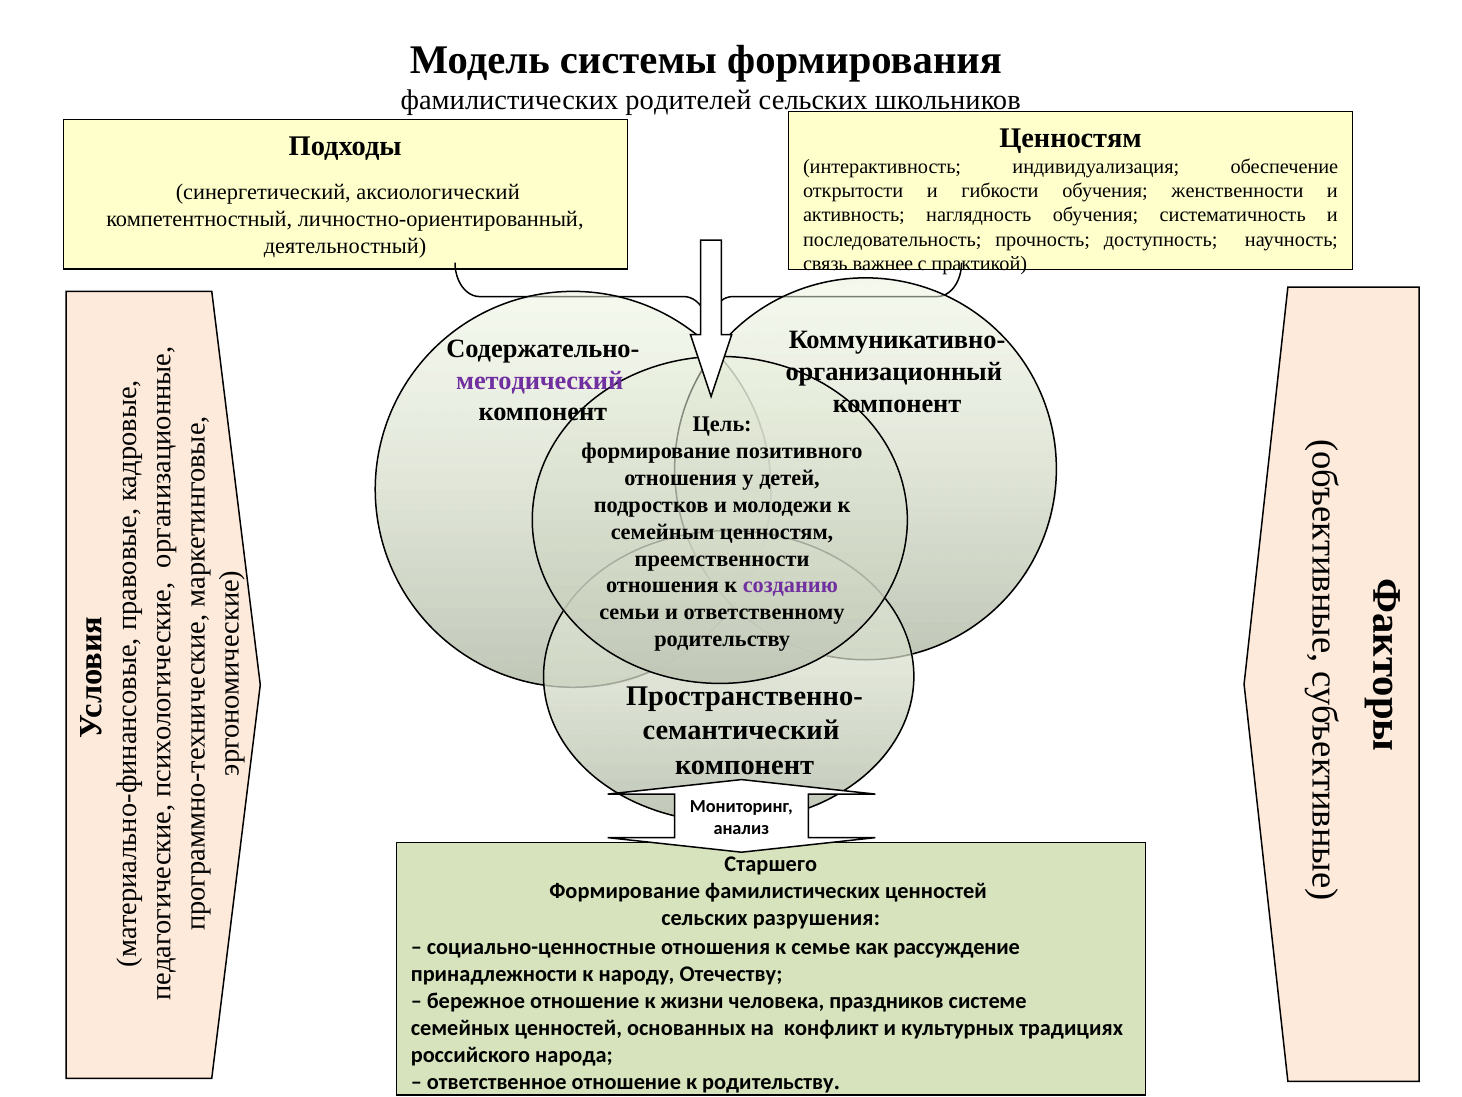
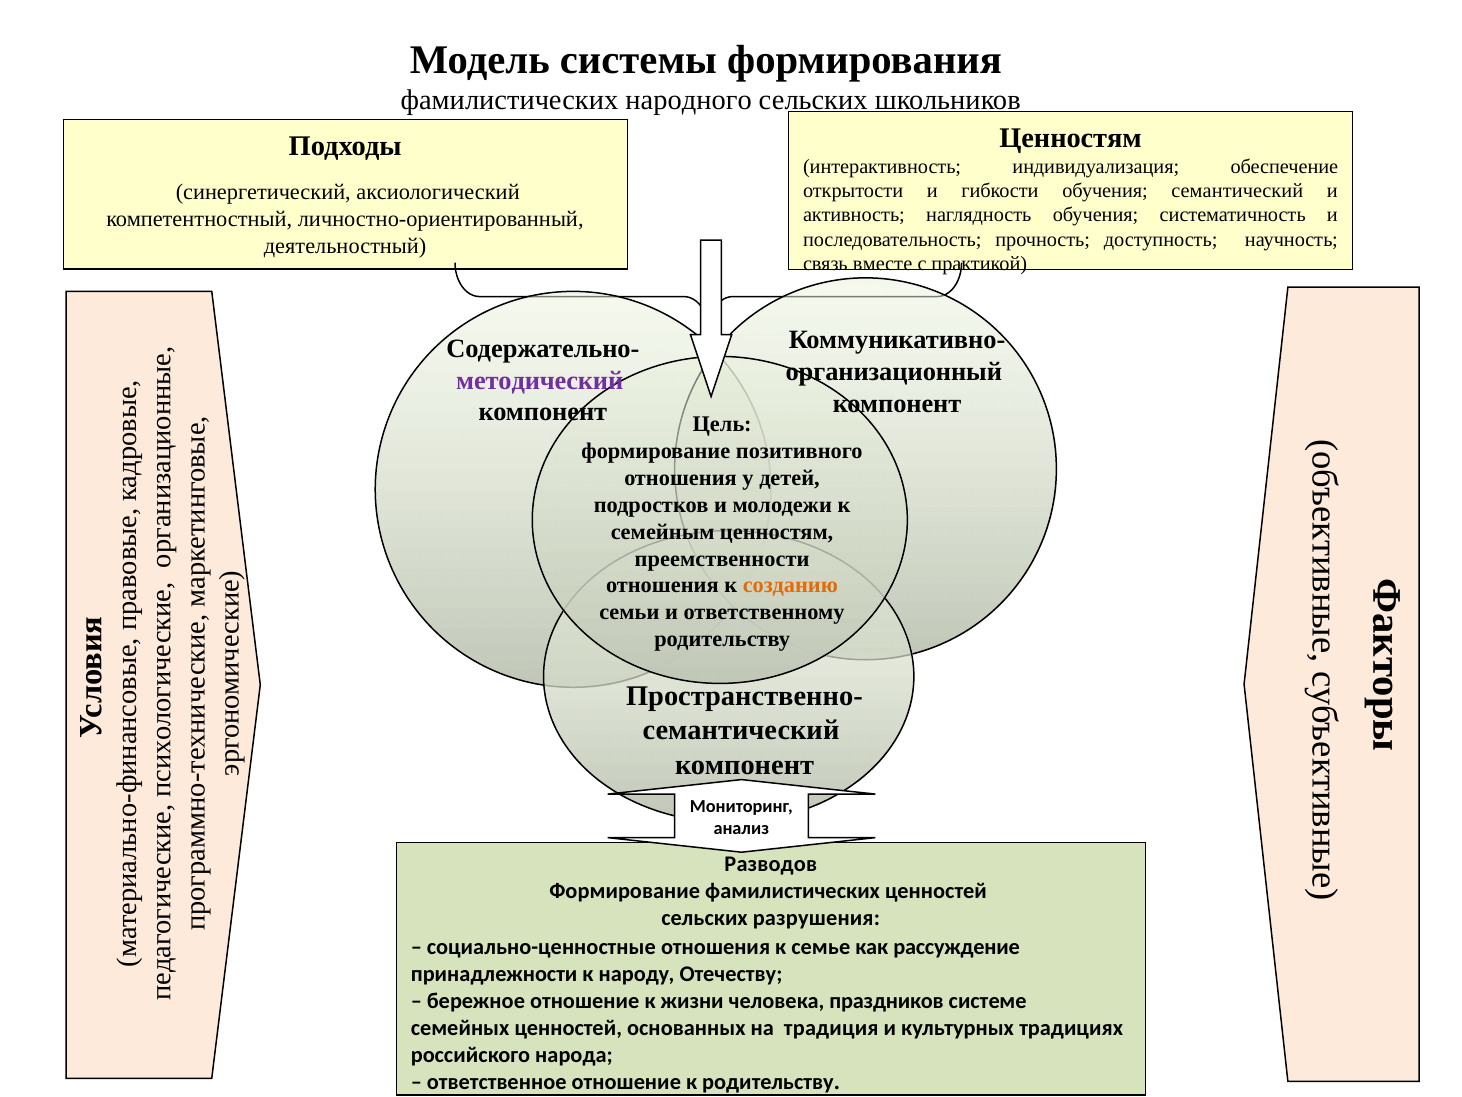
родителей: родителей -> народного
обучения женственности: женственности -> семантический
важнее: важнее -> вместе
созданию colour: purple -> orange
Старшего: Старшего -> Разводов
конфликт: конфликт -> традиция
